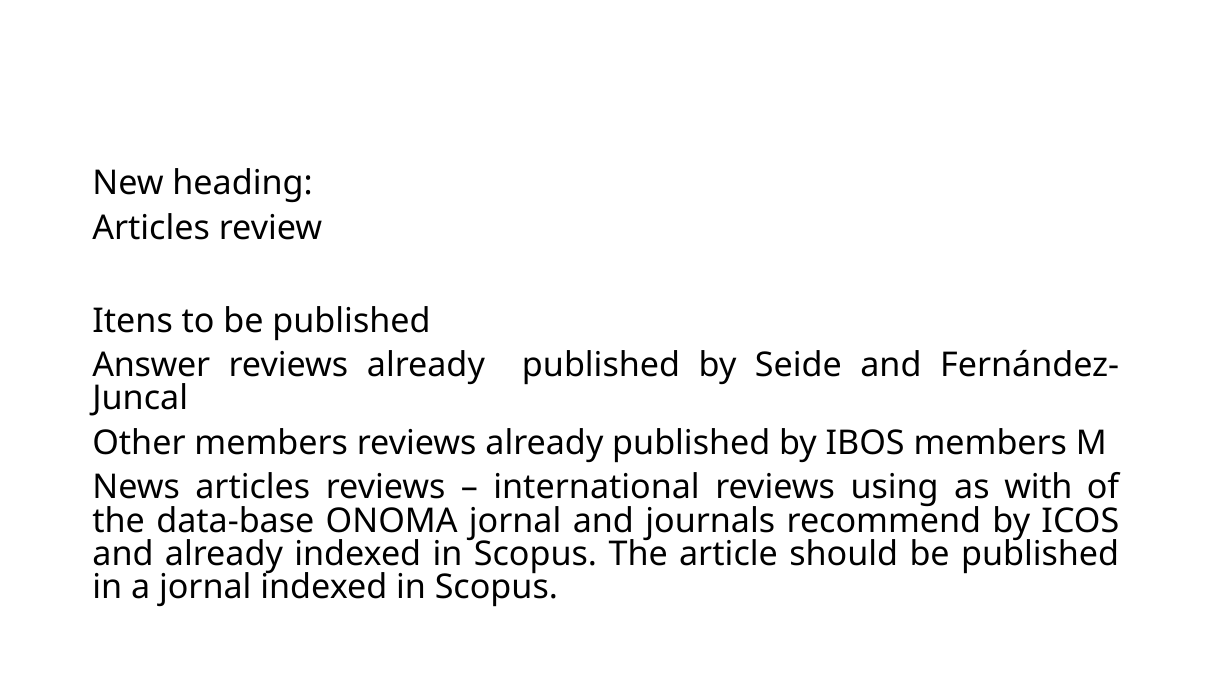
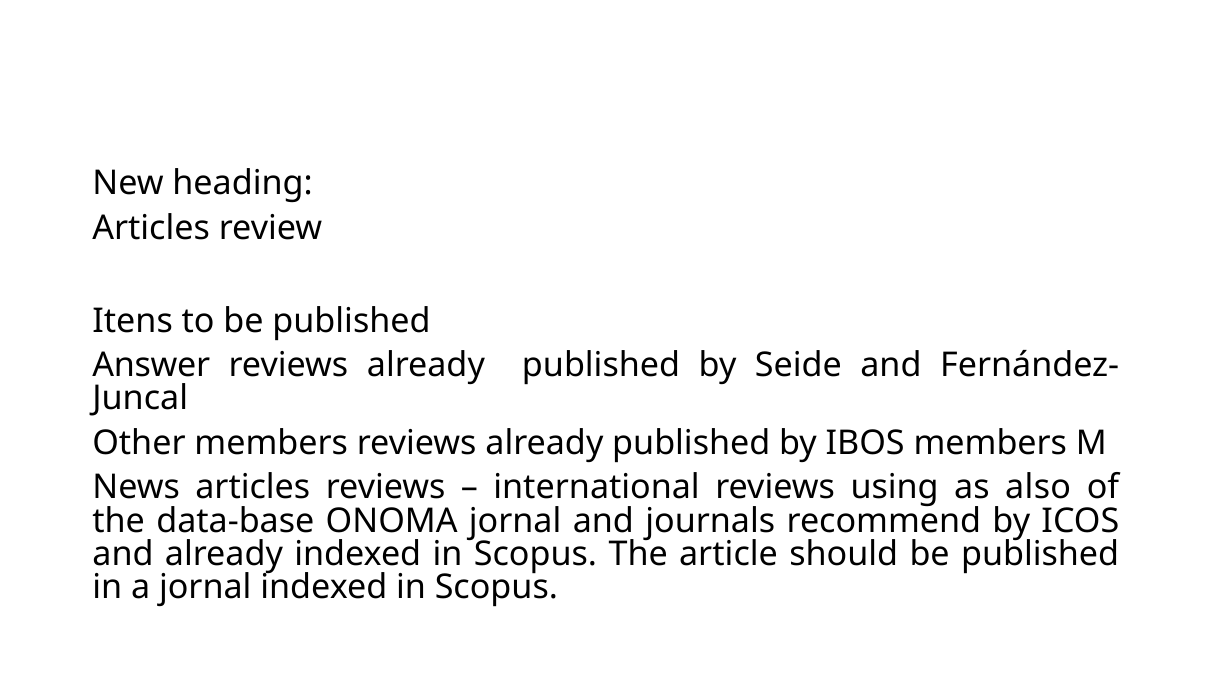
with: with -> also
